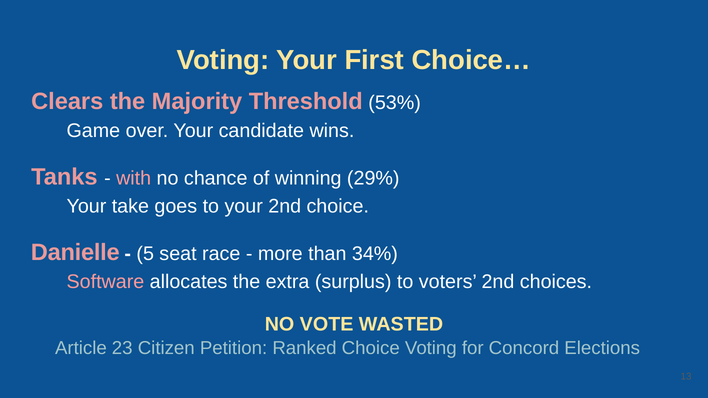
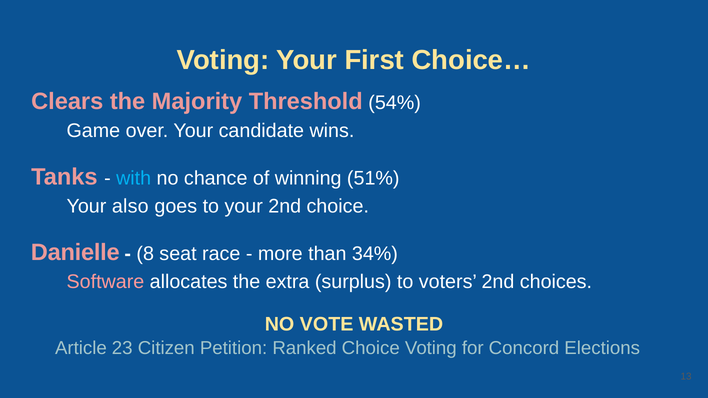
53%: 53% -> 54%
with colour: pink -> light blue
29%: 29% -> 51%
take: take -> also
5: 5 -> 8
